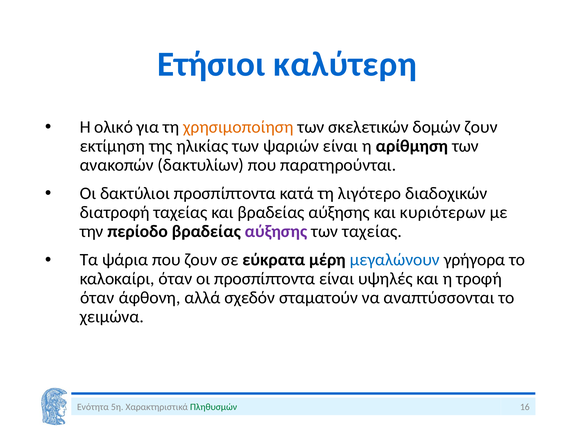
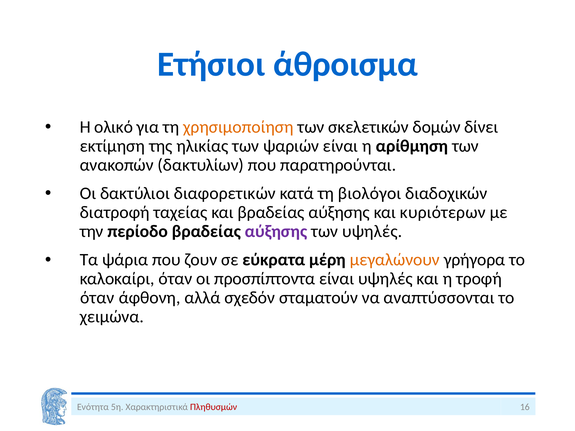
καλύτερη: καλύτερη -> άθροισμα
δομών ζουν: ζουν -> δίνει
δακτύλιοι προσπίπτοντα: προσπίπτοντα -> διαφορετικών
λιγότερο: λιγότερο -> βιολόγοι
των ταχείας: ταχείας -> υψηλές
μεγαλώνουν colour: blue -> orange
Πληθυσμών colour: green -> red
